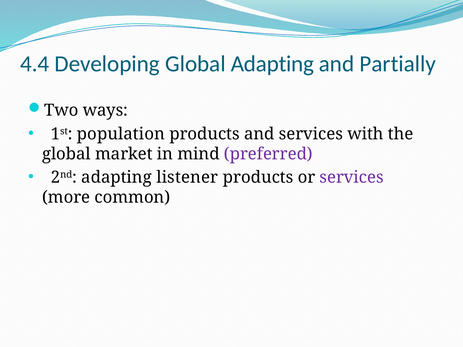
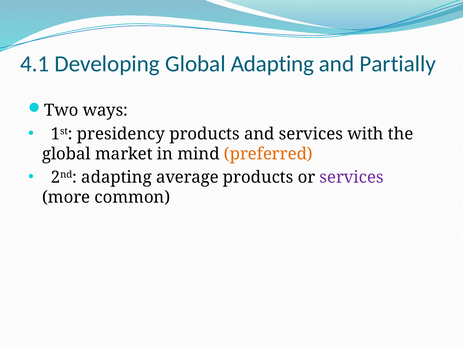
4.4: 4.4 -> 4.1
population: population -> presidency
preferred colour: purple -> orange
listener: listener -> average
